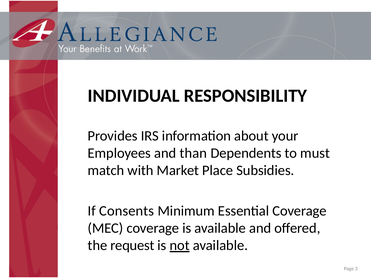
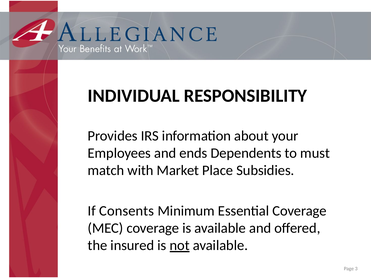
than: than -> ends
request: request -> insured
